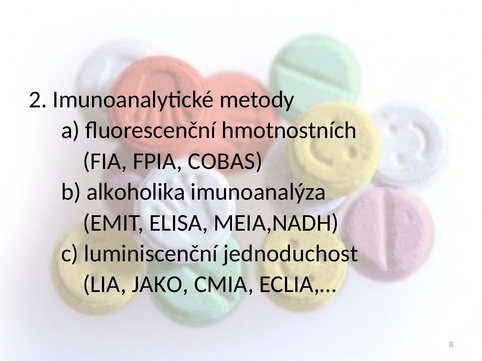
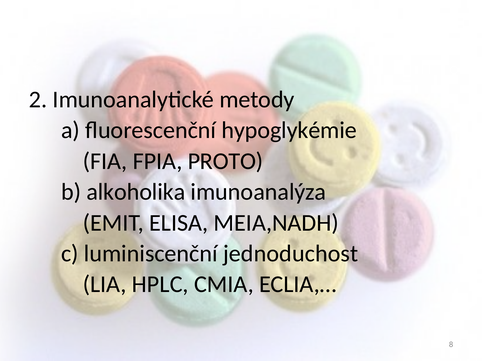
hmotnostních: hmotnostních -> hypoglykémie
COBAS: COBAS -> PROTO
JAKO: JAKO -> HPLC
